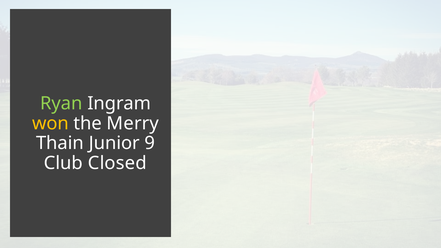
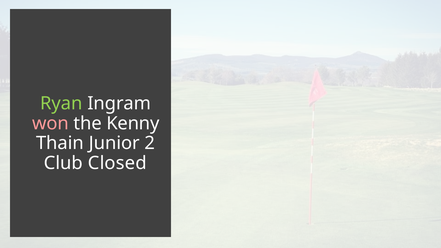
won colour: yellow -> pink
Merry: Merry -> Kenny
9: 9 -> 2
